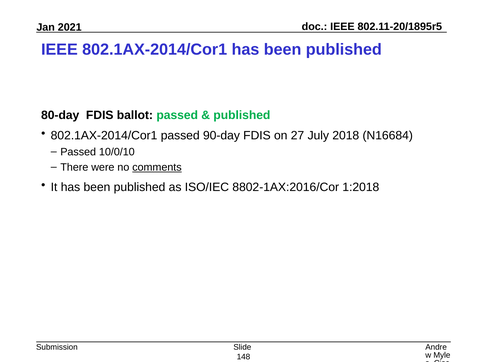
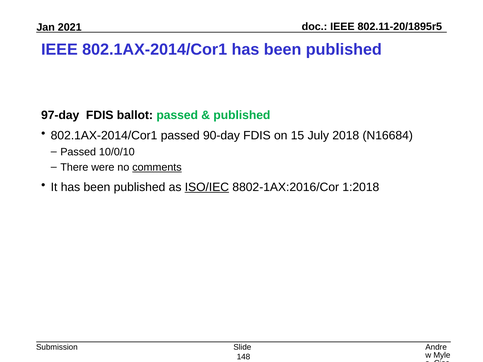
80-day: 80-day -> 97-day
27: 27 -> 15
ISO/IEC underline: none -> present
